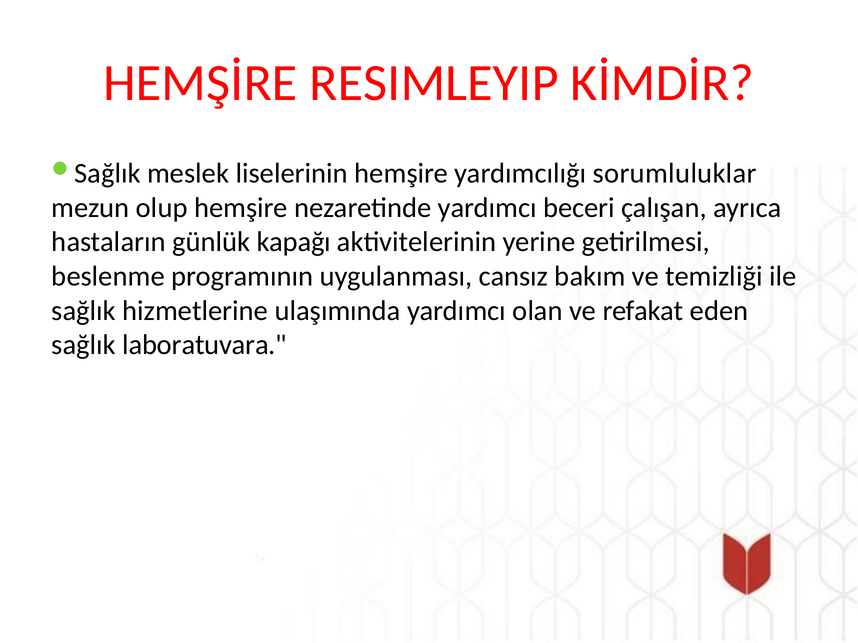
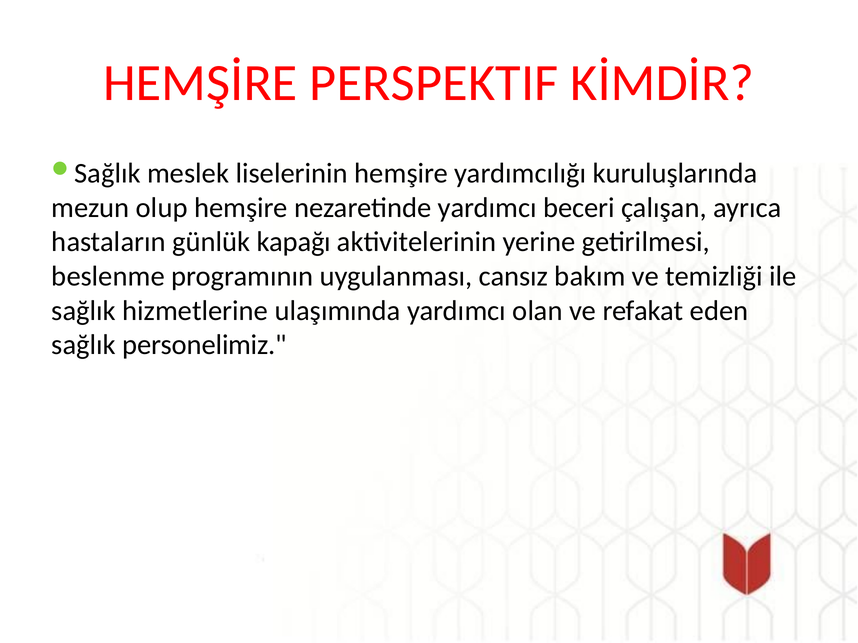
RESIMLEYIP: RESIMLEYIP -> PERSPEKTIF
sorumluluklar: sorumluluklar -> kuruluşlarında
laboratuvara: laboratuvara -> personelimiz
